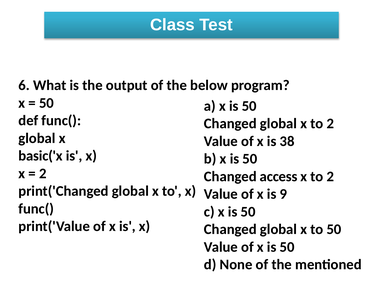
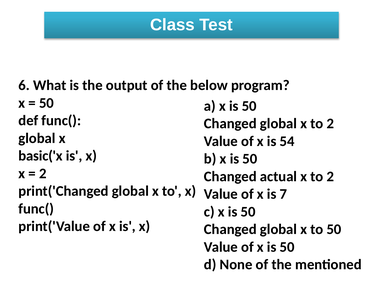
38: 38 -> 54
access: access -> actual
9: 9 -> 7
